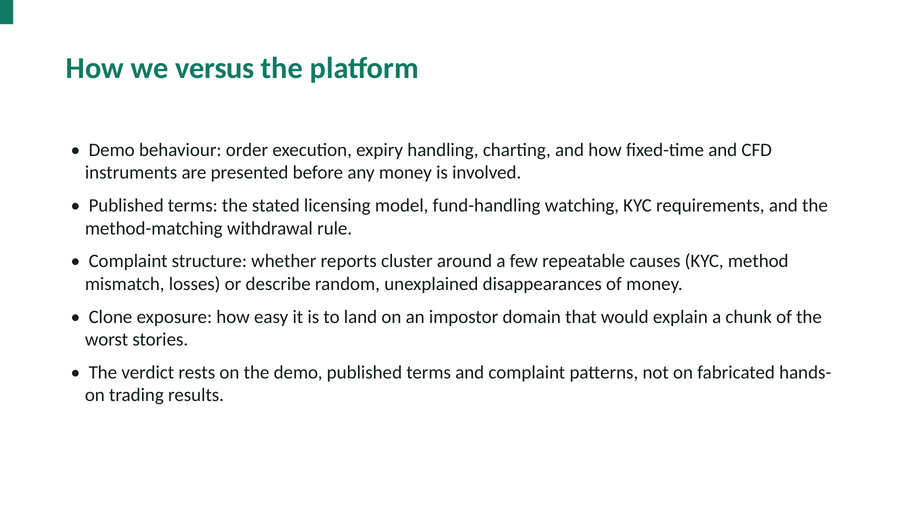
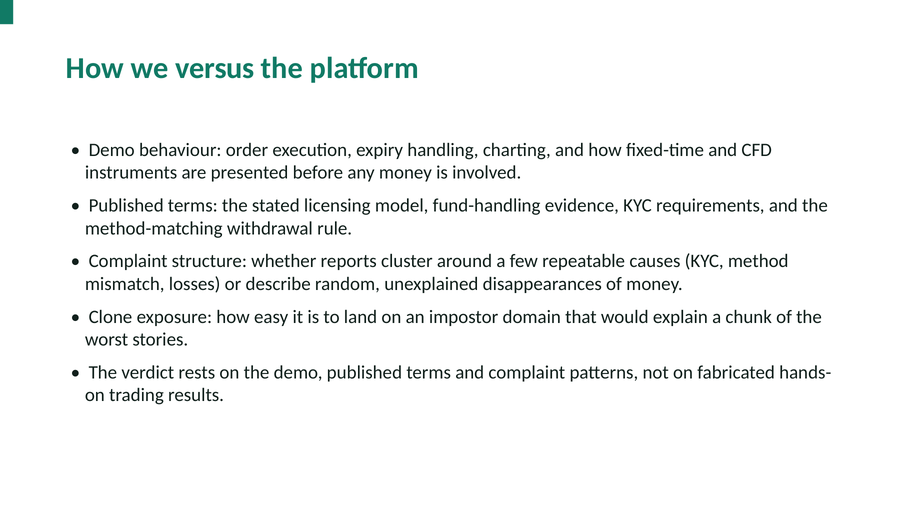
watching: watching -> evidence
